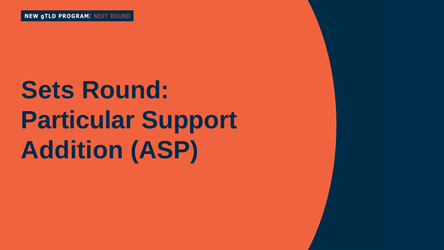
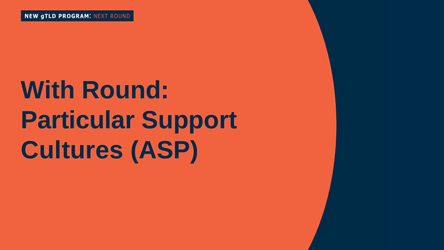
Sets: Sets -> With
Addition: Addition -> Cultures
